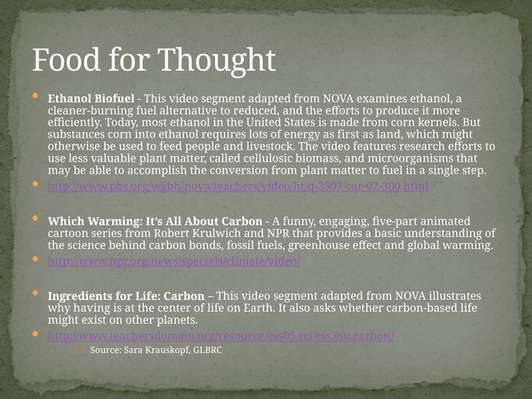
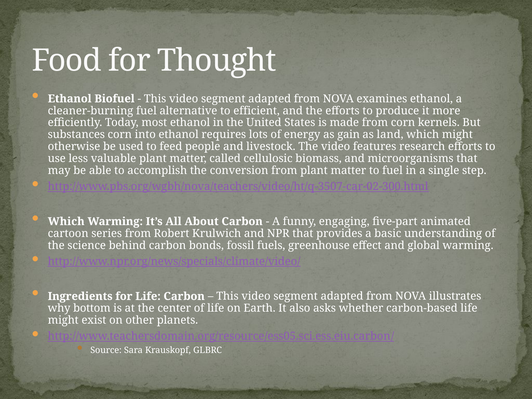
reduced: reduced -> efficient
first: first -> gain
having: having -> bottom
